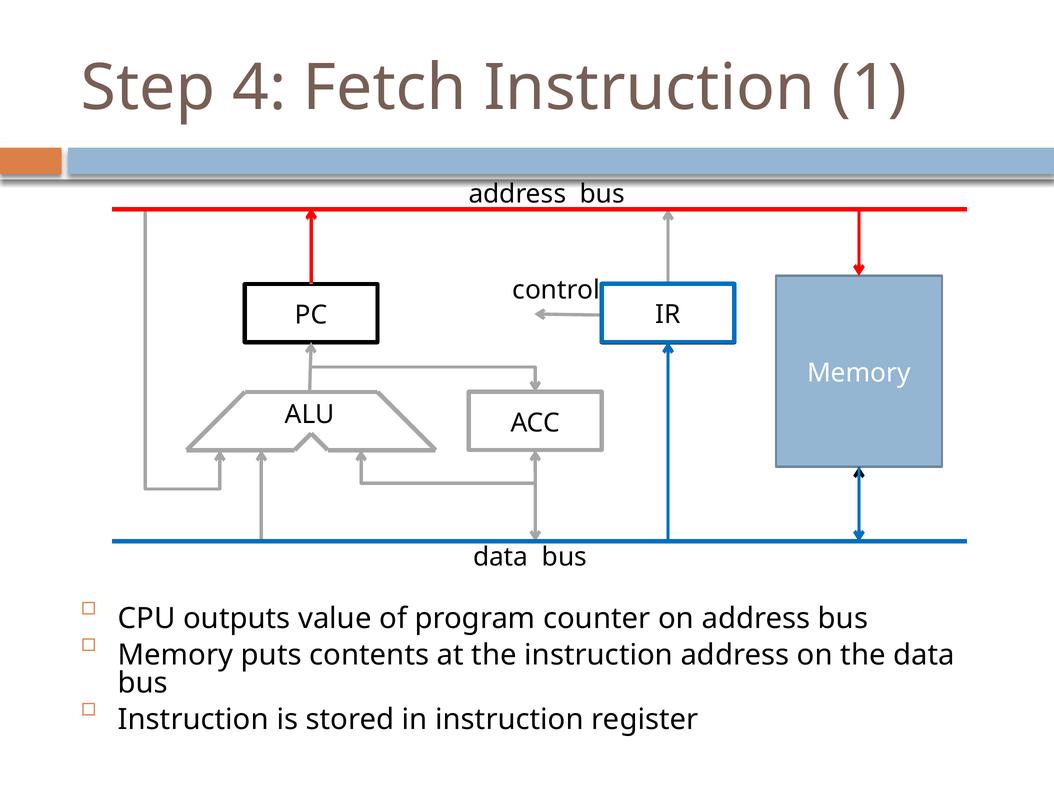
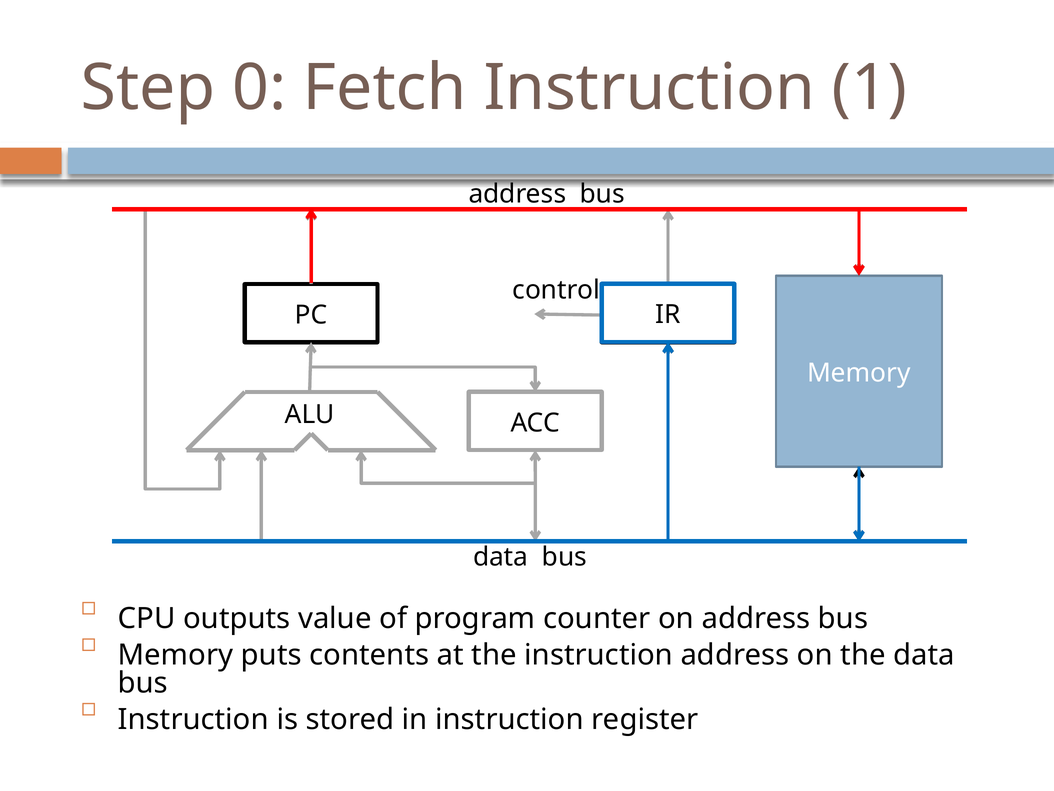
4: 4 -> 0
